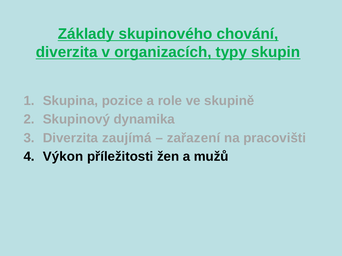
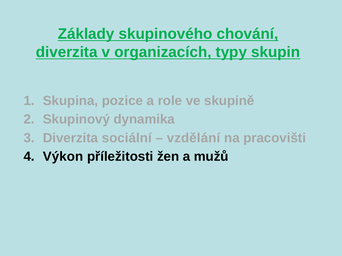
zaujímá: zaujímá -> sociální
zařazení: zařazení -> vzdělání
